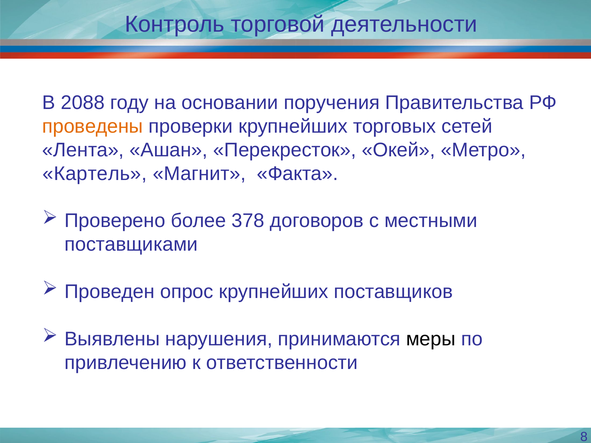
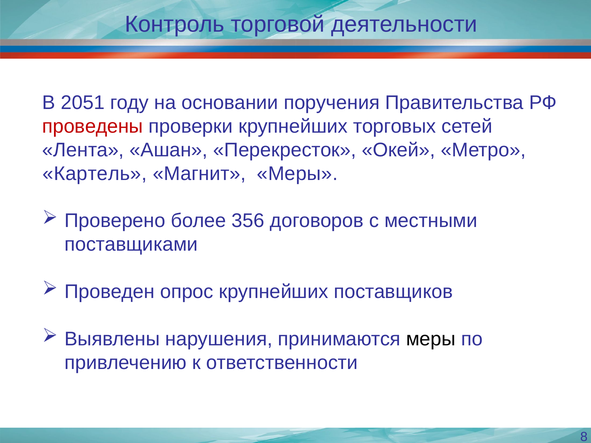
2088: 2088 -> 2051
проведены colour: orange -> red
Магнит Факта: Факта -> Меры
378: 378 -> 356
